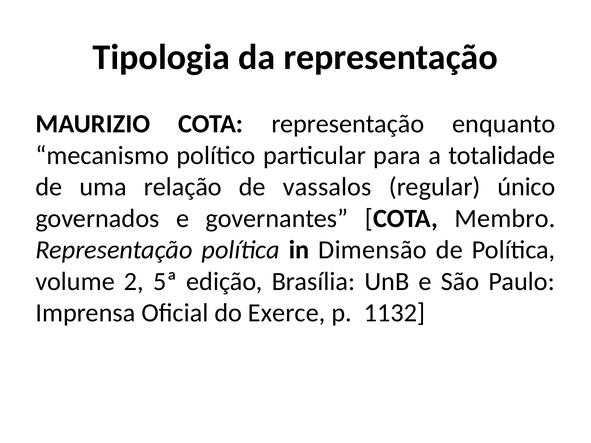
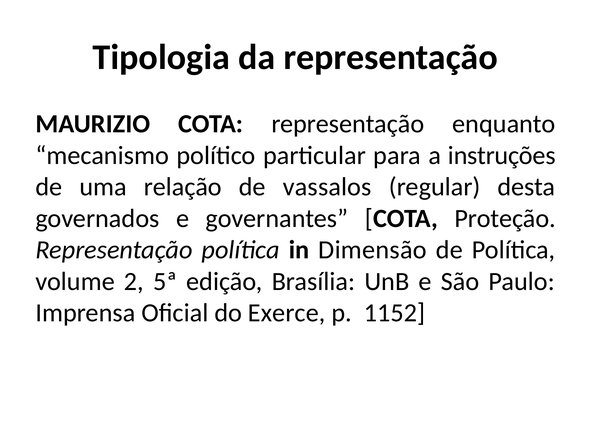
totalidade: totalidade -> instruções
único: único -> desta
Membro: Membro -> Proteção
1132: 1132 -> 1152
